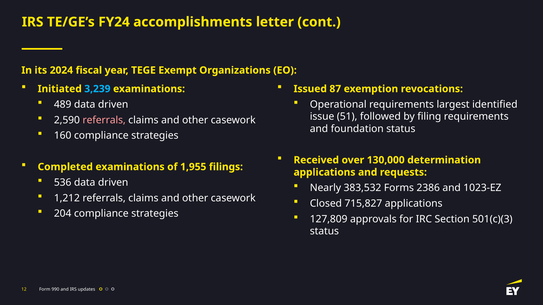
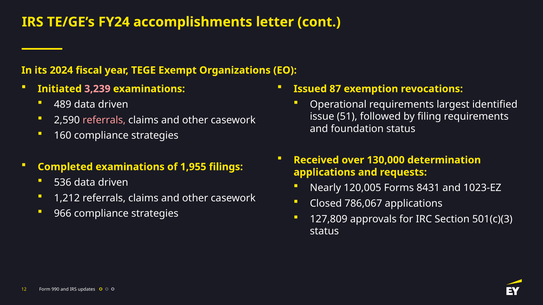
3,239 colour: light blue -> pink
383,532: 383,532 -> 120,005
2386: 2386 -> 8431
715,827: 715,827 -> 786,067
204: 204 -> 966
